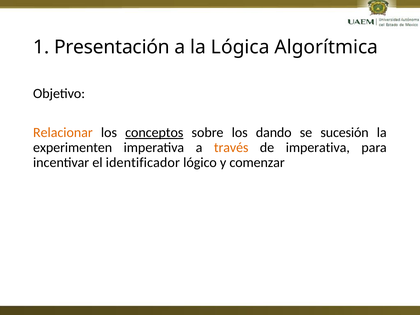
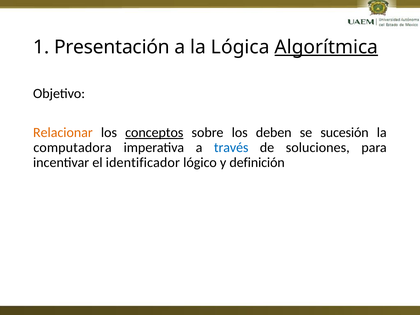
Algorítmica underline: none -> present
dando: dando -> deben
experimenten: experimenten -> computadora
través colour: orange -> blue
de imperativa: imperativa -> soluciones
comenzar: comenzar -> definición
